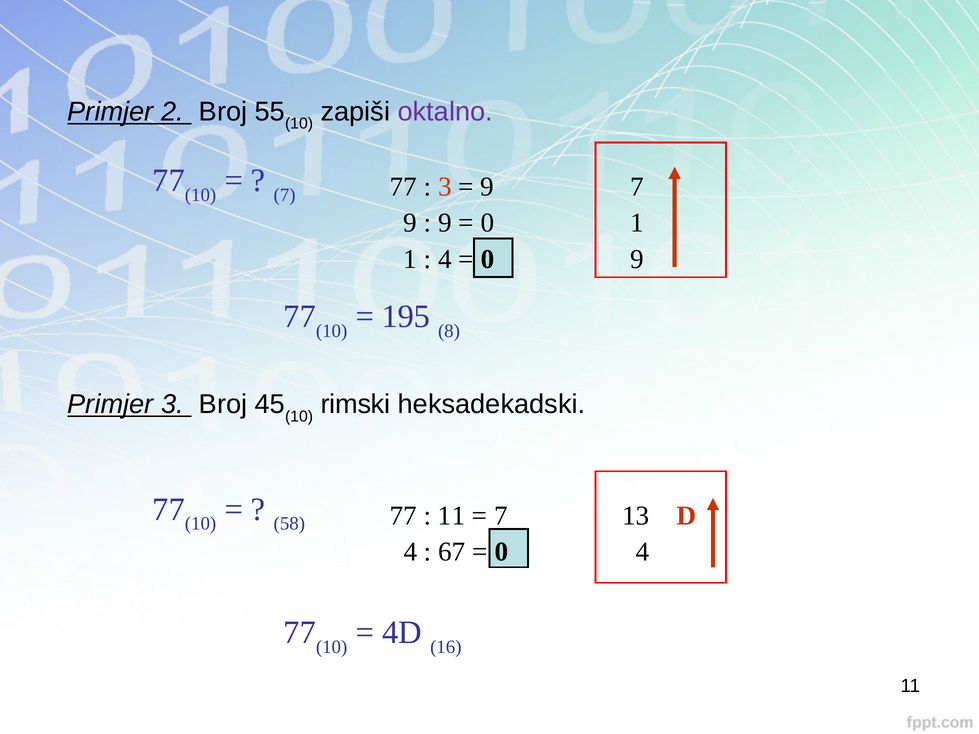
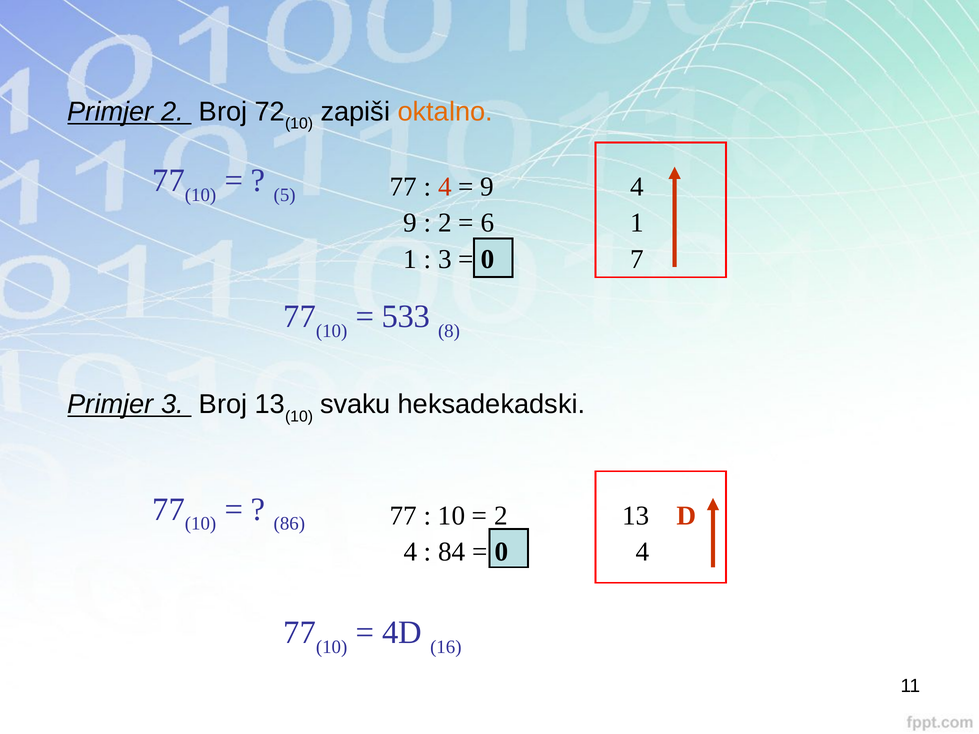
55: 55 -> 72
oktalno colour: purple -> orange
7 at (285, 195): 7 -> 5
3 at (445, 187): 3 -> 4
9 7: 7 -> 4
9 at (445, 223): 9 -> 2
0 at (487, 223): 0 -> 6
4 at (445, 259): 4 -> 3
0 9: 9 -> 7
195: 195 -> 533
Broj 45: 45 -> 13
rimski: rimski -> svaku
58: 58 -> 86
11 at (452, 516): 11 -> 10
7 at (501, 516): 7 -> 2
67: 67 -> 84
